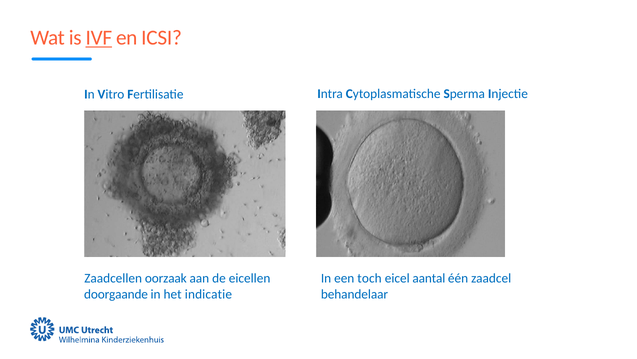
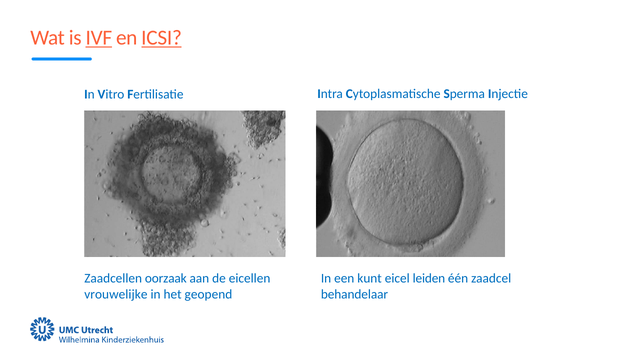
ICSI underline: none -> present
toch: toch -> kunt
aantal: aantal -> leiden
doorgaande: doorgaande -> vrouwelijke
indicatie: indicatie -> geopend
